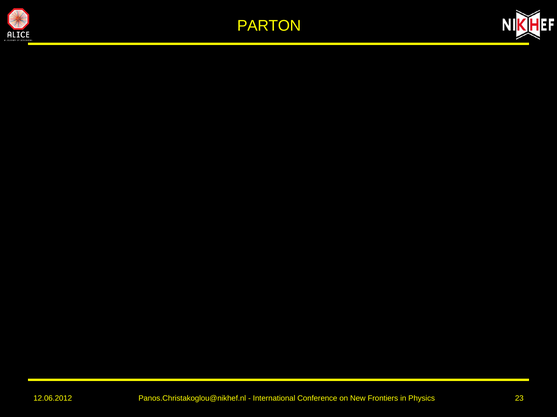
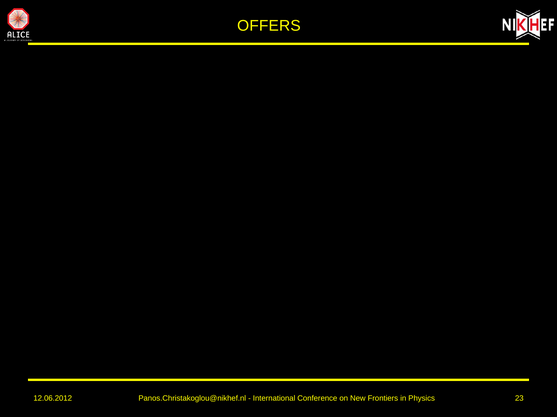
PARTON: PARTON -> OFFERS
